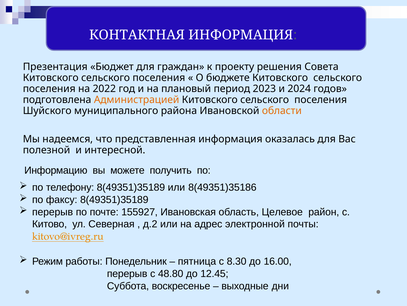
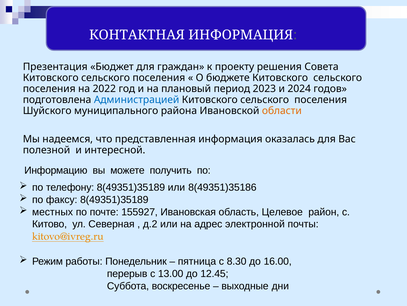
Администрацией colour: orange -> blue
перерыв at (53, 212): перерыв -> местных
48.80: 48.80 -> 13.00
